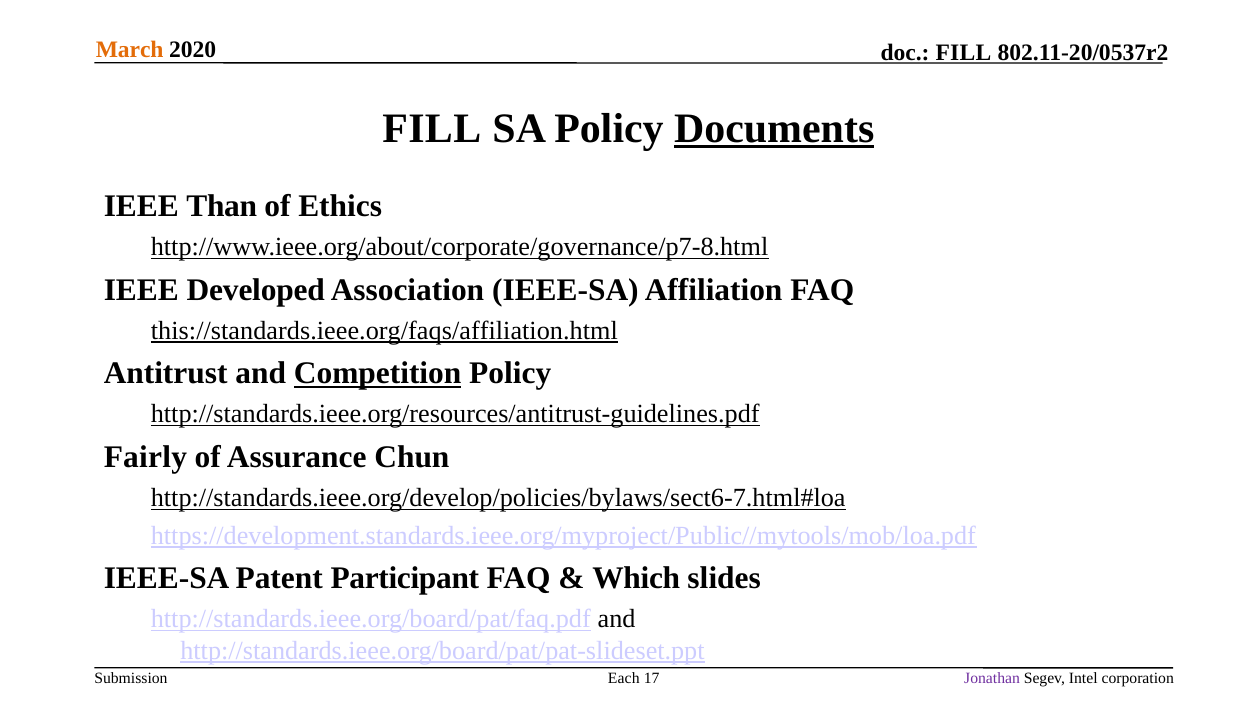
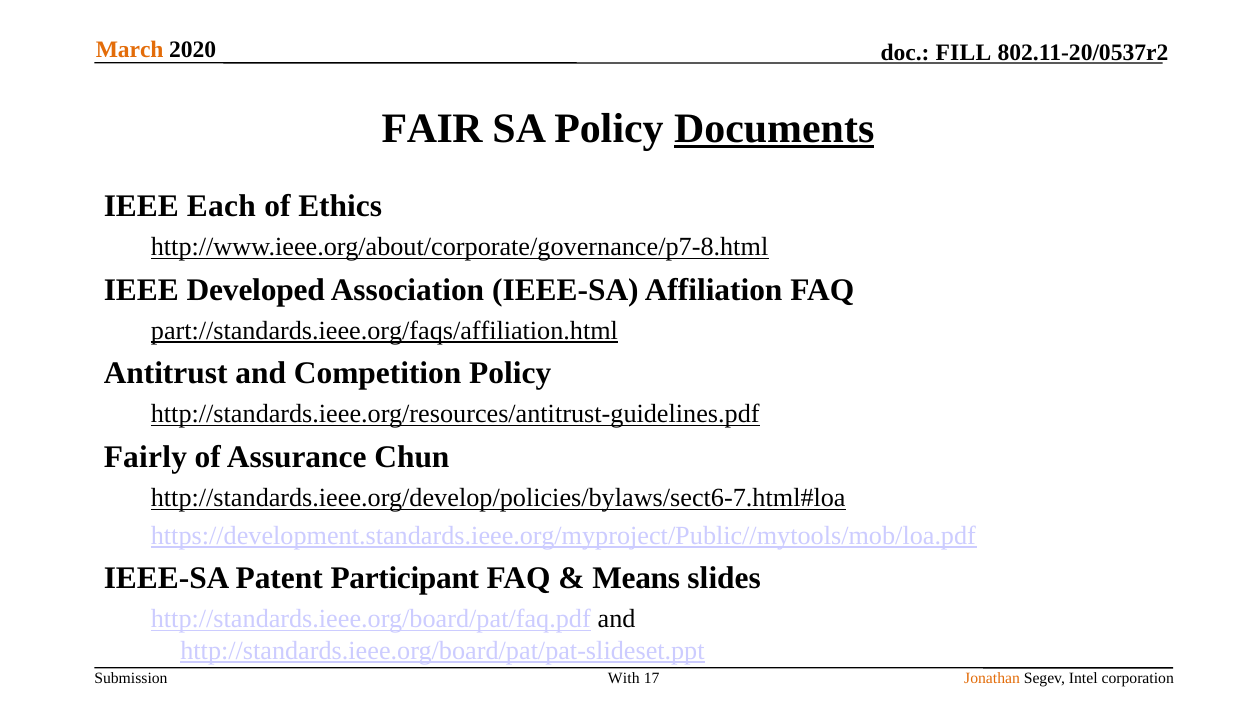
FILL at (432, 129): FILL -> FAIR
Than: Than -> Each
this://standards.ieee.org/faqs/affiliation.html: this://standards.ieee.org/faqs/affiliation.html -> part://standards.ieee.org/faqs/affiliation.html
Competition underline: present -> none
Which: Which -> Means
Each: Each -> With
Jonathan colour: purple -> orange
